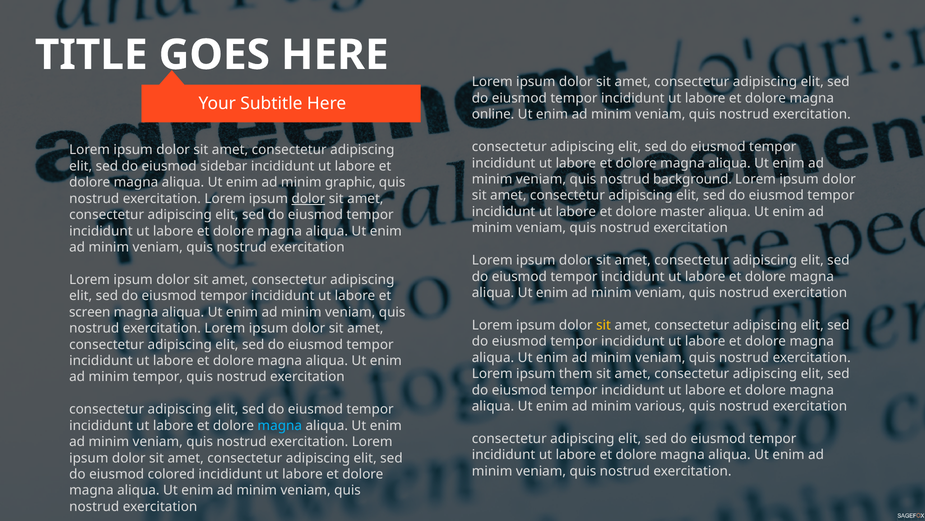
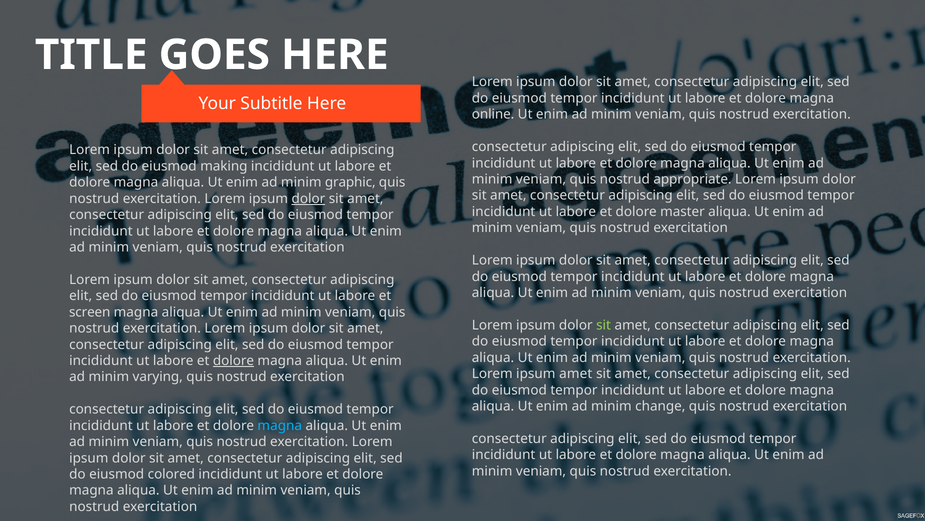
sidebar: sidebar -> making
background: background -> appropriate
sit at (604, 325) colour: yellow -> light green
dolore at (233, 360) underline: none -> present
ipsum them: them -> amet
minim tempor: tempor -> varying
various: various -> change
